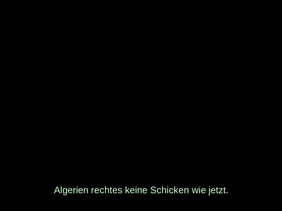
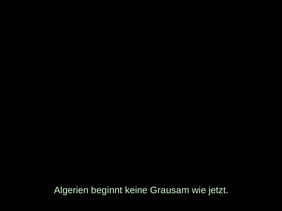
rechtes: rechtes -> beginnt
Schicken: Schicken -> Grausam
